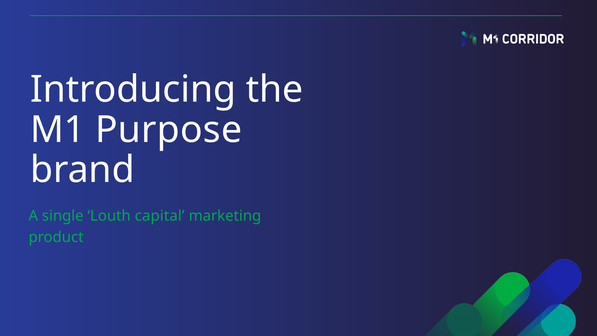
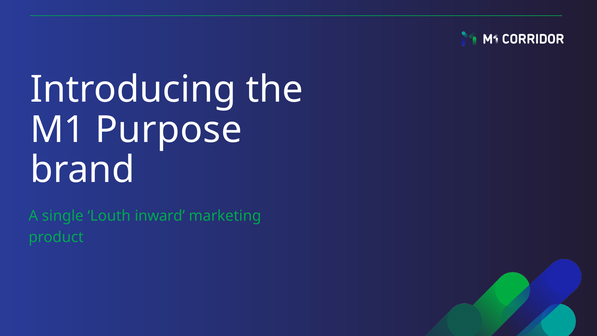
capital: capital -> inward
